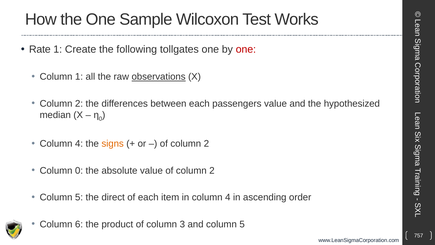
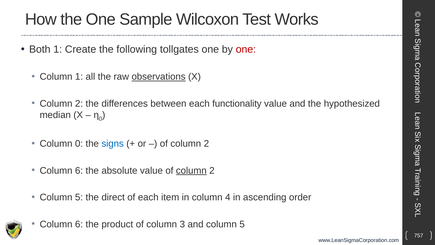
Rate: Rate -> Both
passengers: passengers -> functionality
4 at (79, 144): 4 -> 0
signs colour: orange -> blue
0 at (79, 170): 0 -> 6
column at (191, 170) underline: none -> present
